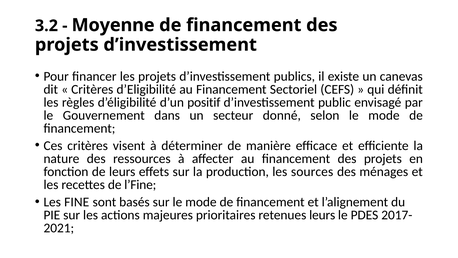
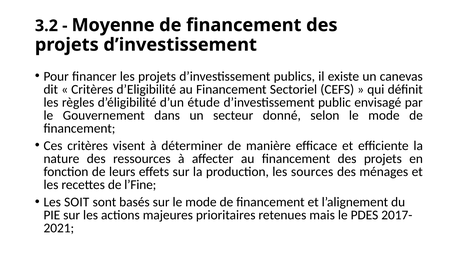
positif: positif -> étude
FINE: FINE -> SOIT
retenues leurs: leurs -> mais
